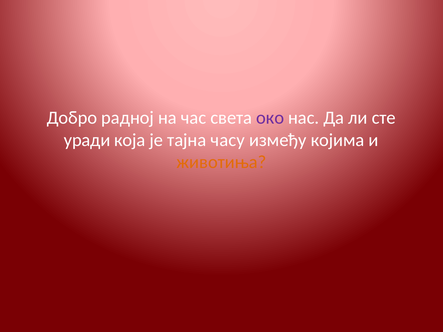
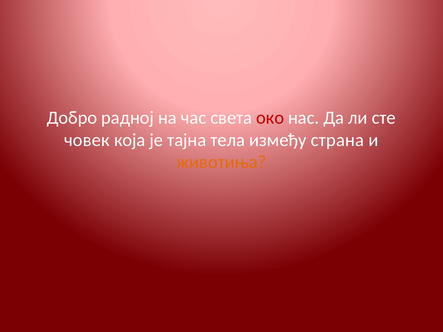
око colour: purple -> red
уради: уради -> човек
часу: часу -> тела
којима: којима -> страна
